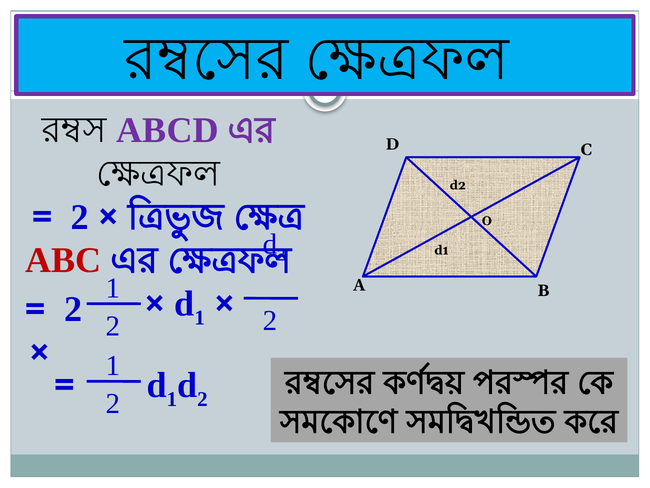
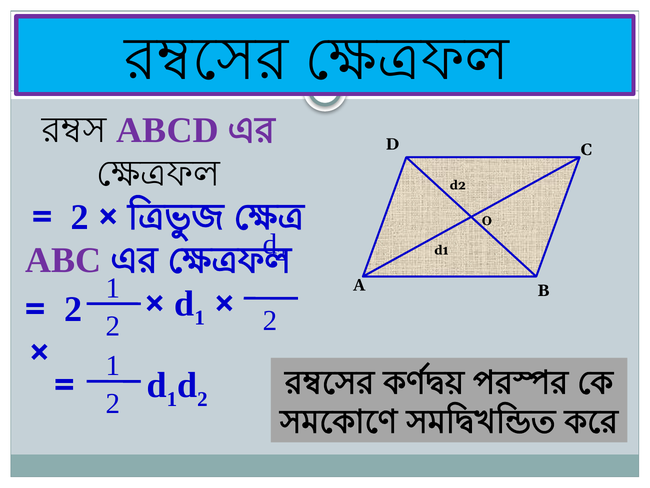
ABC colour: red -> purple
